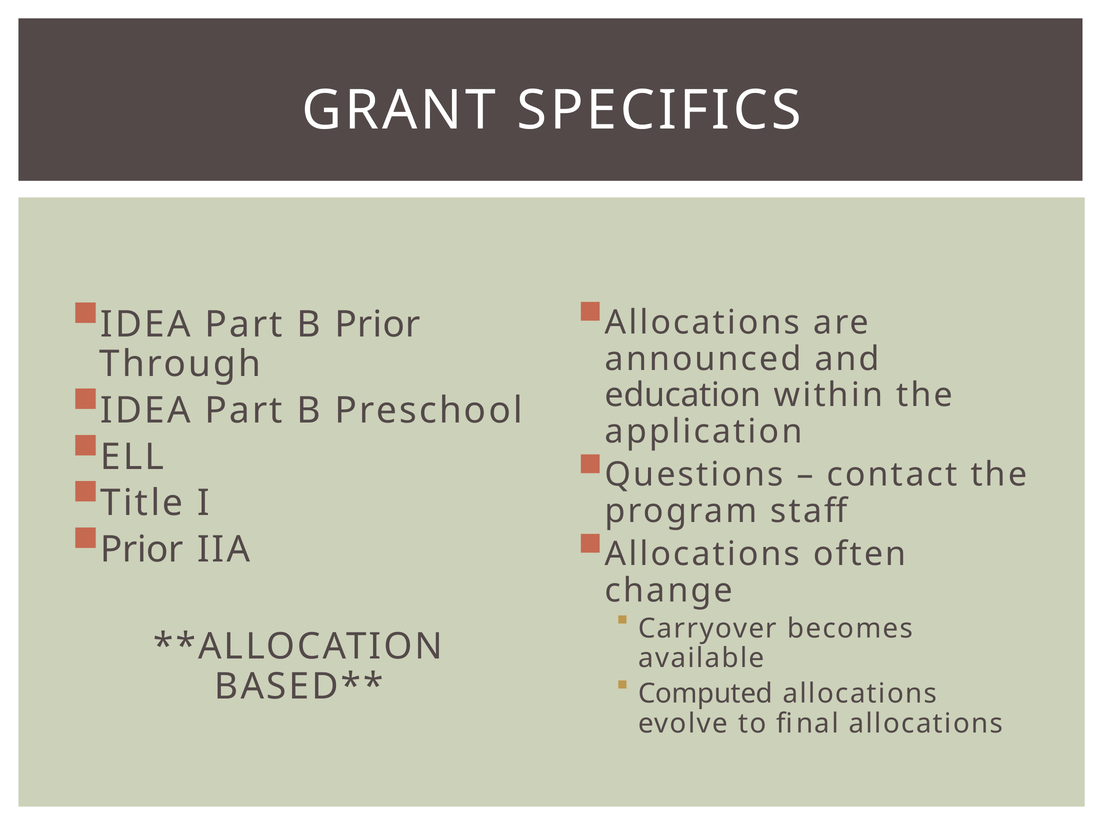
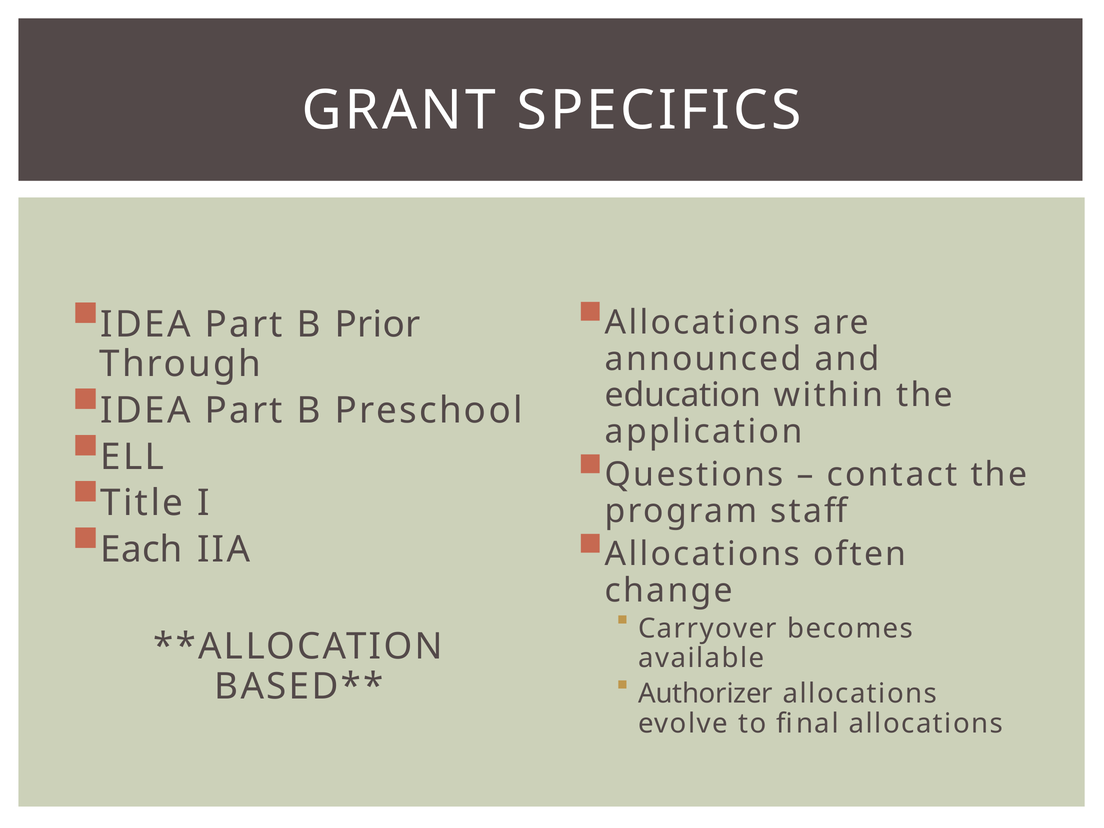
Prior at (142, 550): Prior -> Each
Computed: Computed -> Authorizer
